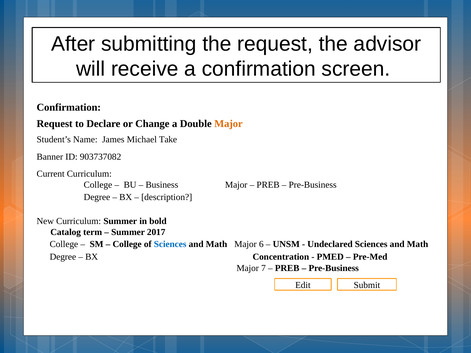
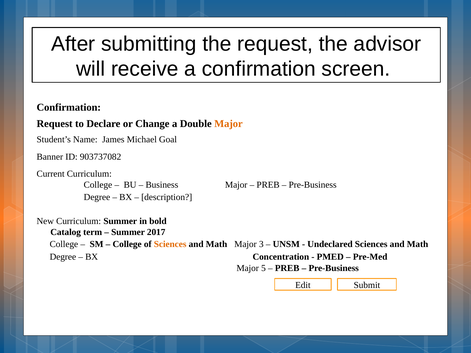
Take: Take -> Goal
Sciences at (170, 244) colour: blue -> orange
6: 6 -> 3
7: 7 -> 5
